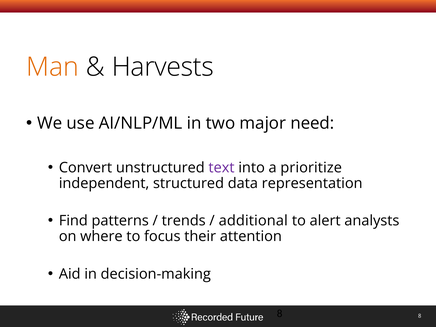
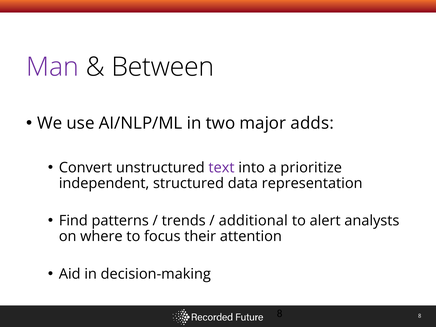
Man colour: orange -> purple
Harvests: Harvests -> Between
need: need -> adds
